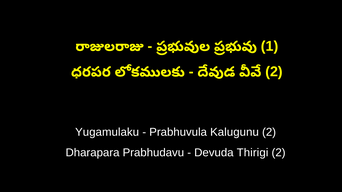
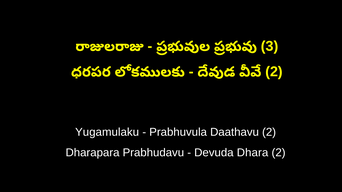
1: 1 -> 3
Kalugunu: Kalugunu -> Daathavu
Thirigi: Thirigi -> Dhara
